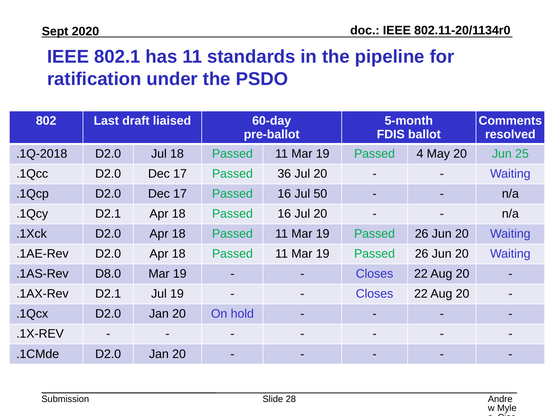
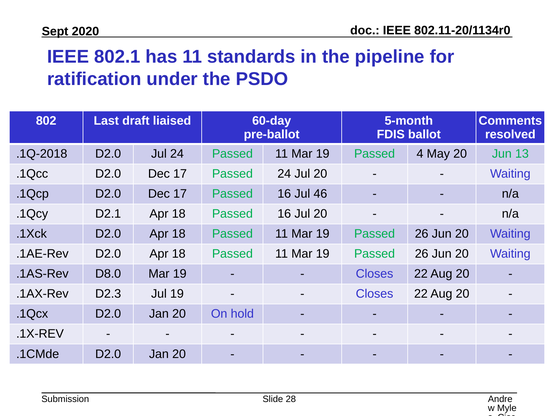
Jul 18: 18 -> 24
25: 25 -> 13
Passed 36: 36 -> 24
50: 50 -> 46
.1AX-Rev D2.1: D2.1 -> D2.3
